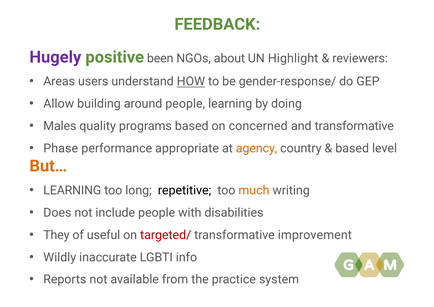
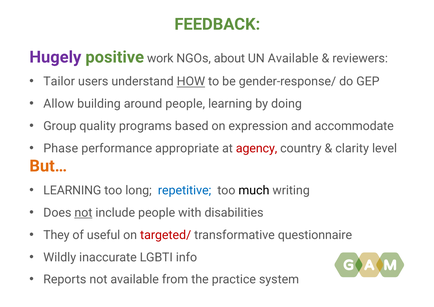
been: been -> work
UN Highlight: Highlight -> Available
Areas: Areas -> Tailor
Males: Males -> Group
concerned: concerned -> expression
and transformative: transformative -> accommodate
agency colour: orange -> red
based at (352, 148): based -> clarity
repetitive colour: black -> blue
much colour: orange -> black
not at (83, 213) underline: none -> present
improvement: improvement -> questionnaire
